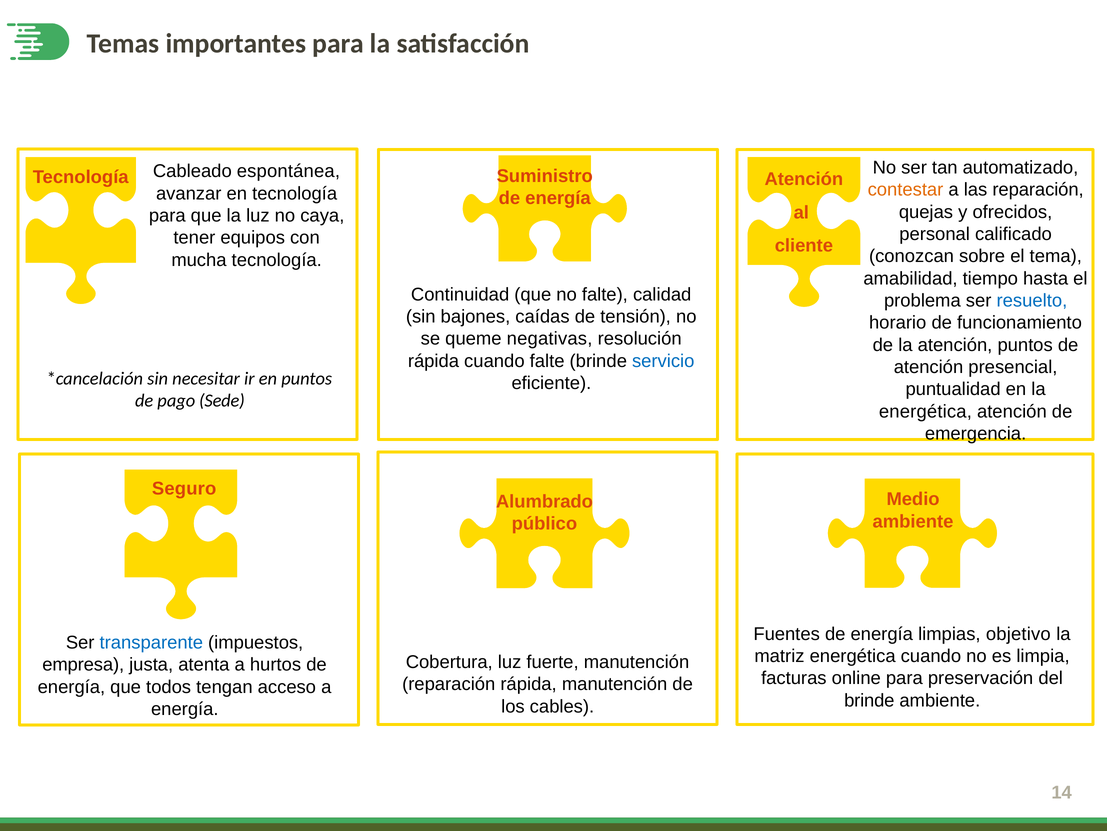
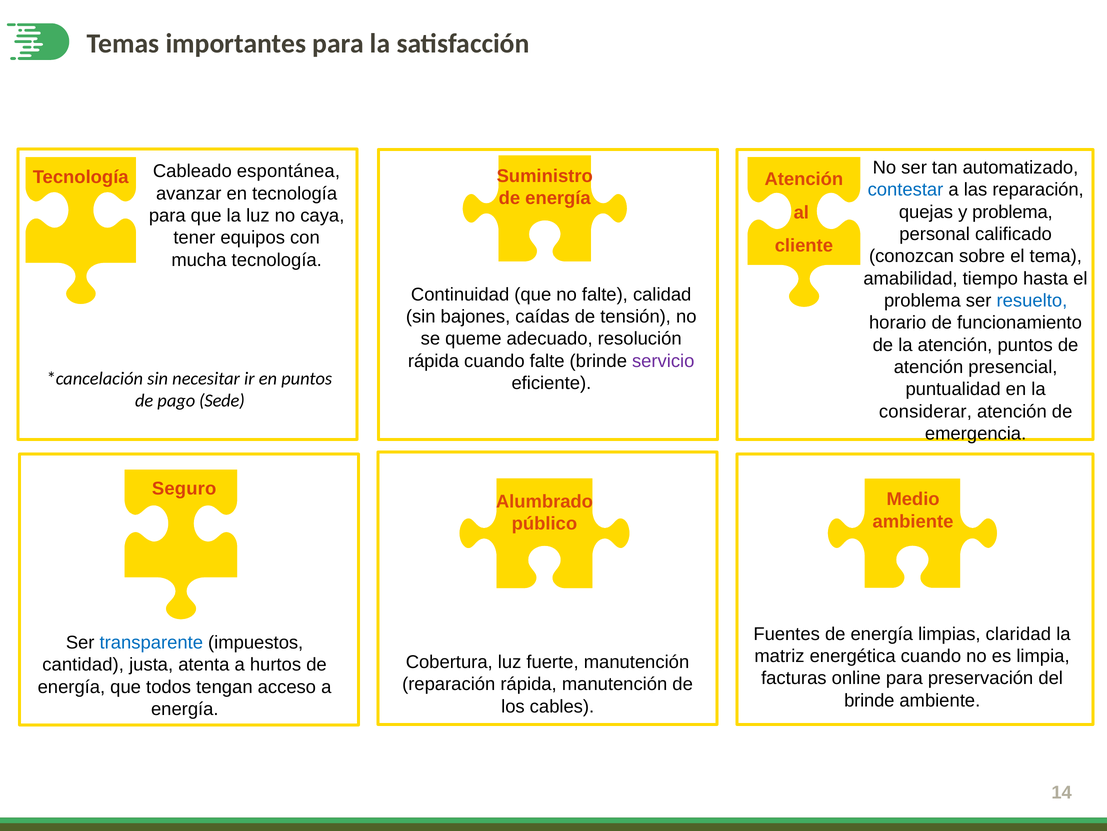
contestar colour: orange -> blue
y ofrecidos: ofrecidos -> problema
negativas: negativas -> adecuado
servicio colour: blue -> purple
energética at (925, 411): energética -> considerar
objetivo: objetivo -> claridad
empresa: empresa -> cantidad
